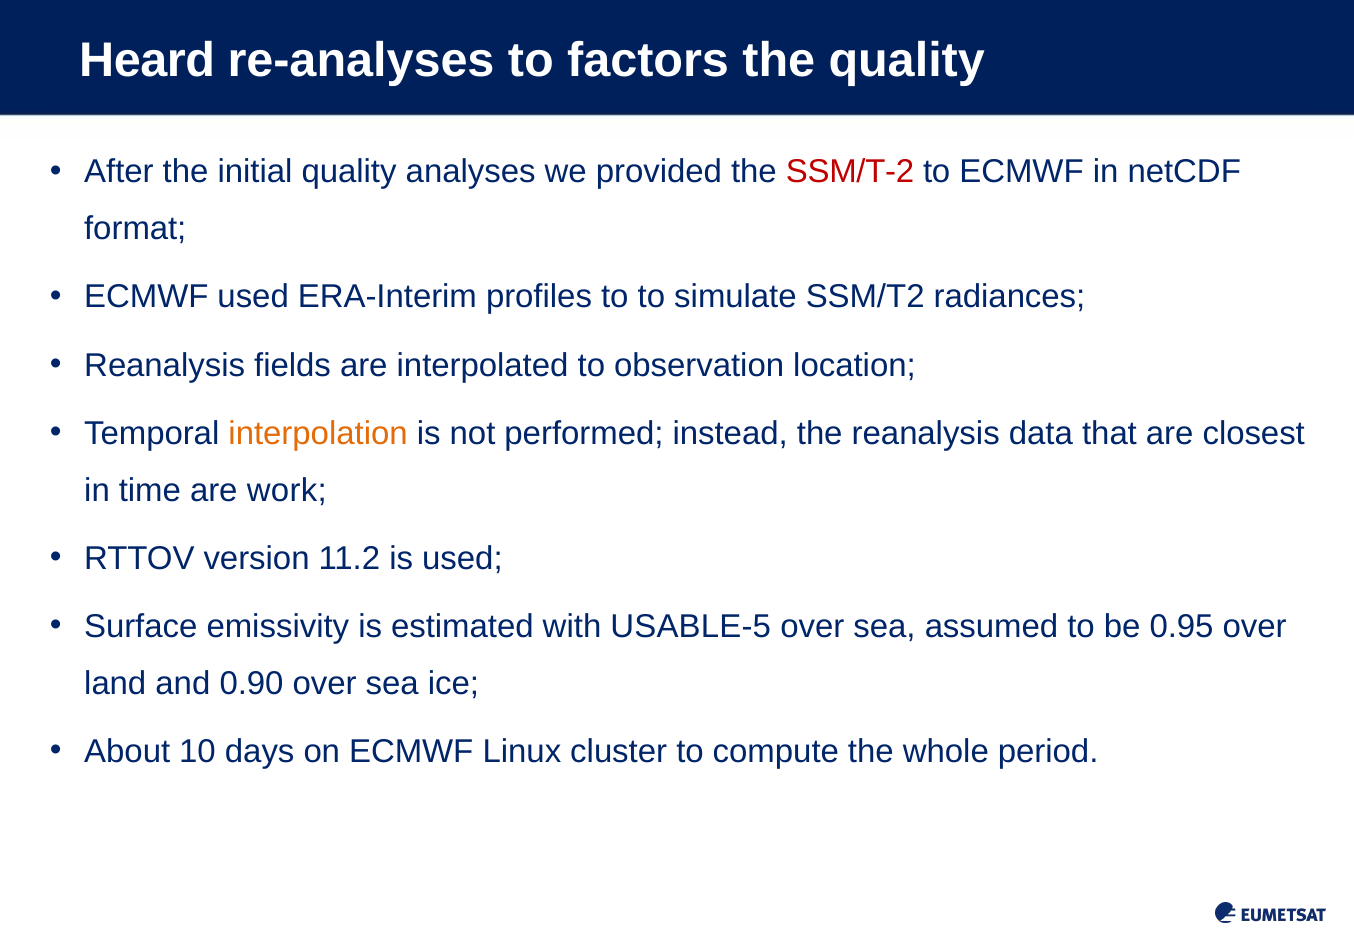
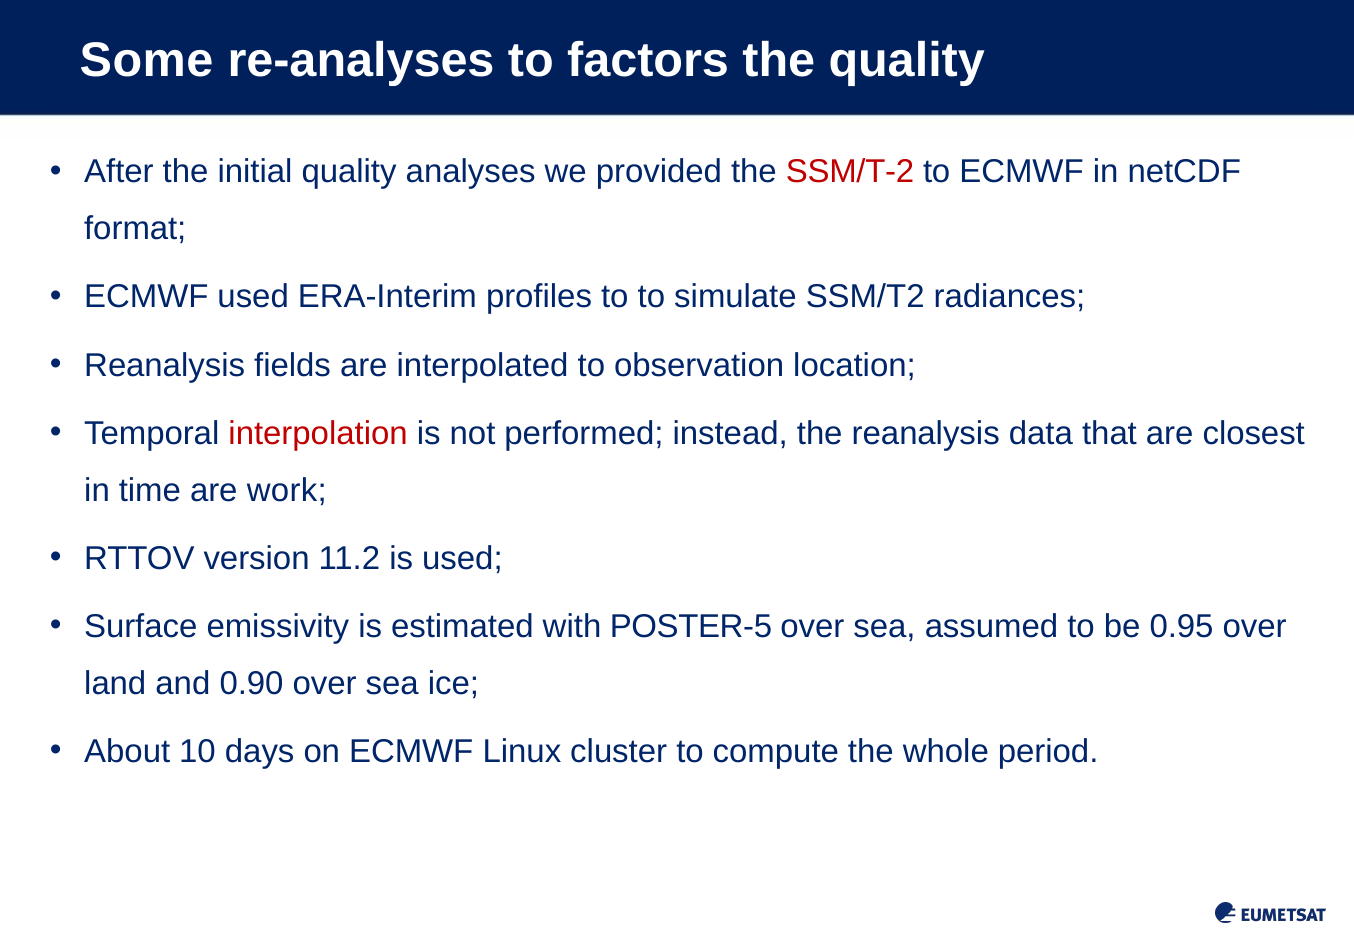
Heard: Heard -> Some
interpolation colour: orange -> red
USABLE-5: USABLE-5 -> POSTER-5
